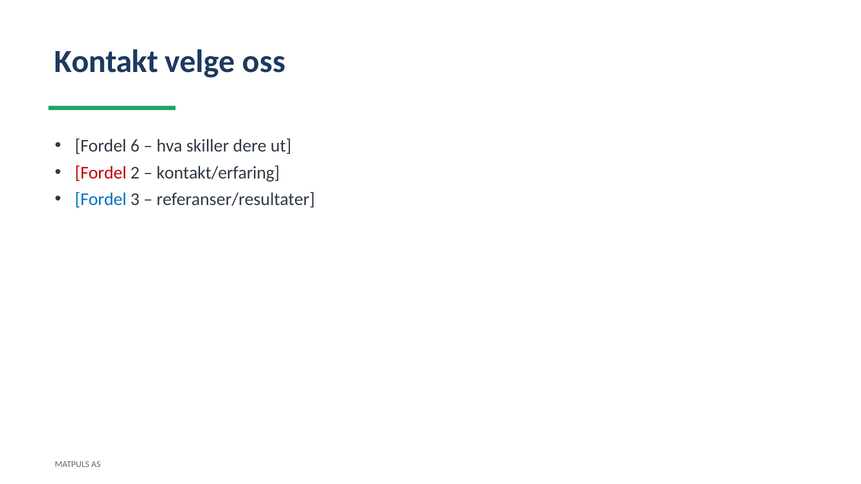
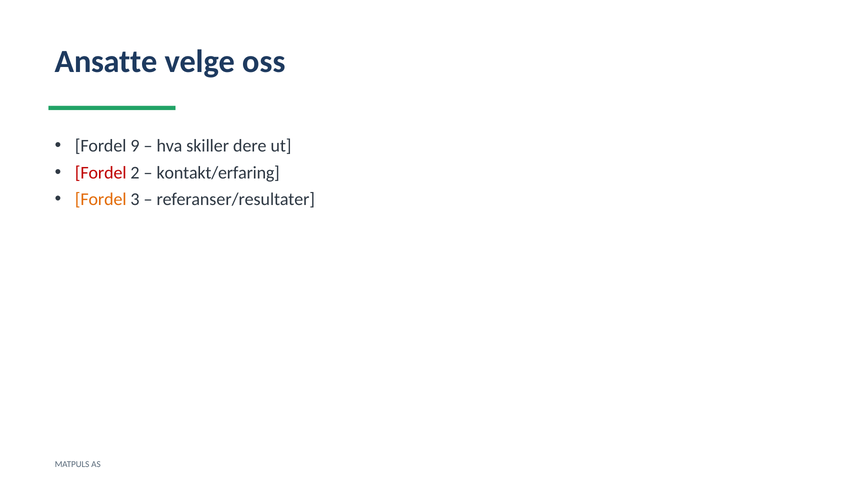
Kontakt: Kontakt -> Ansatte
6: 6 -> 9
Fordel at (101, 200) colour: blue -> orange
